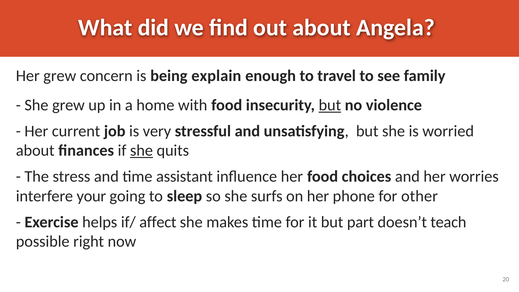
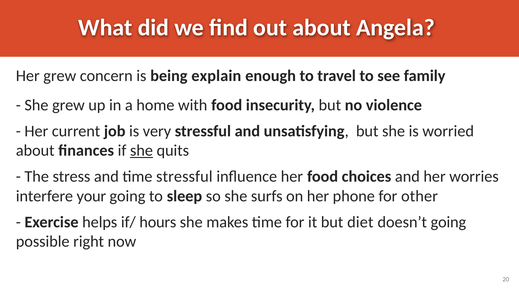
but at (330, 105) underline: present -> none
time assistant: assistant -> stressful
affect: affect -> hours
part: part -> diet
doesn’t teach: teach -> going
